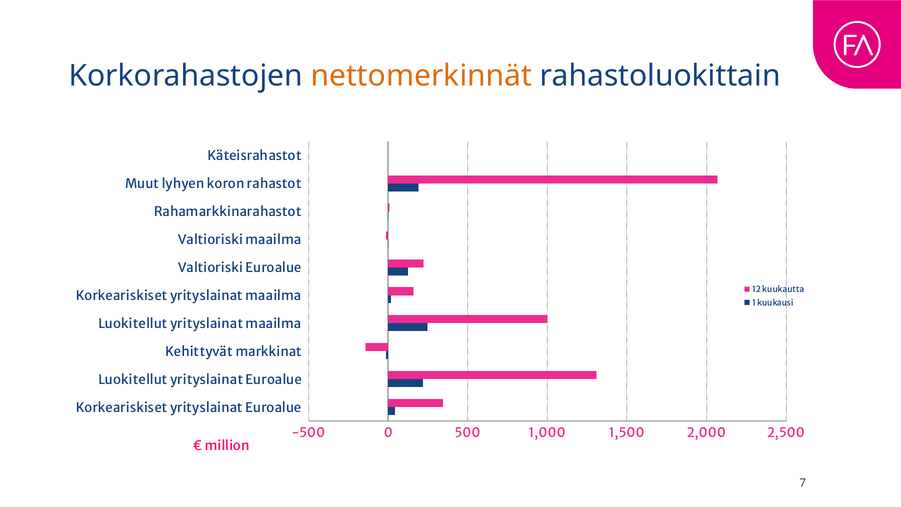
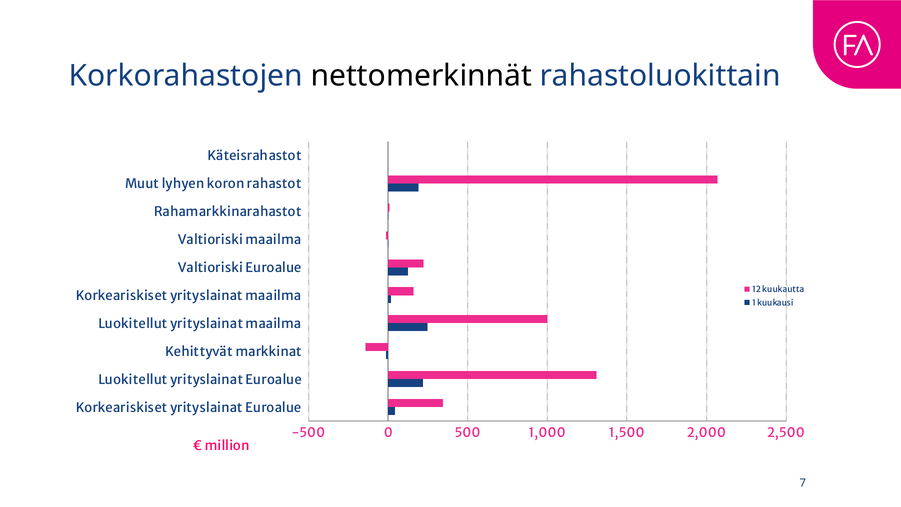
nettomerkinnät colour: orange -> black
